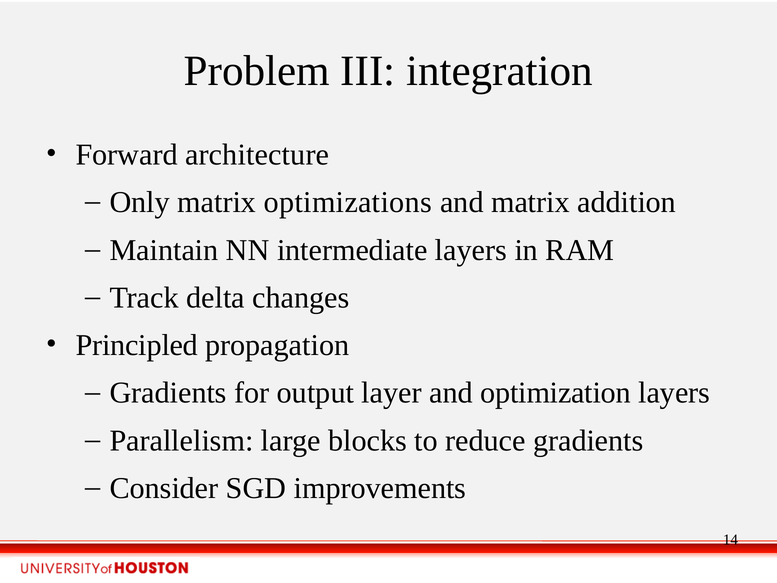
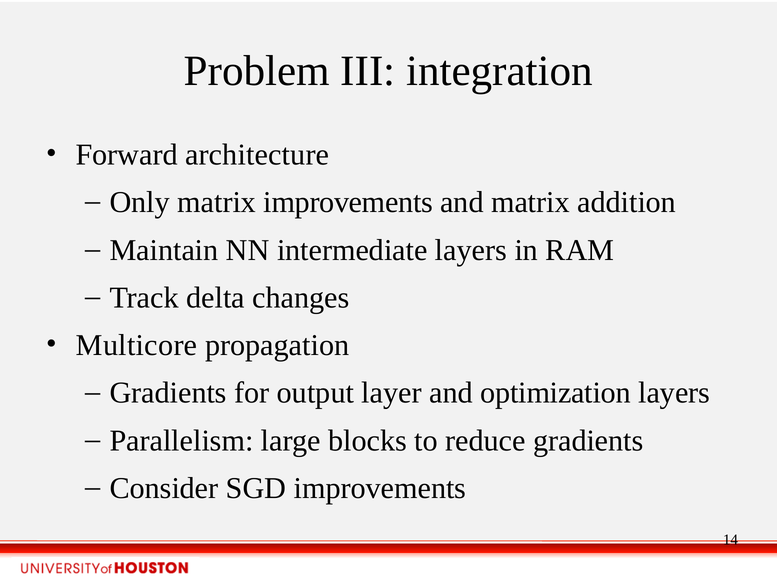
matrix optimizations: optimizations -> improvements
Principled: Principled -> Multicore
